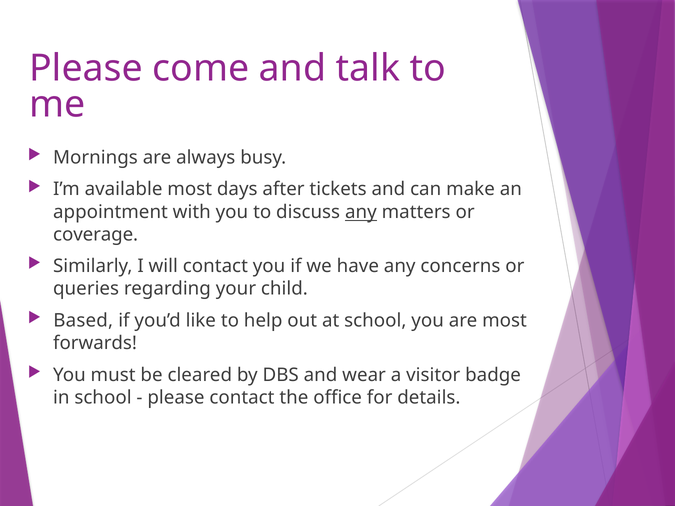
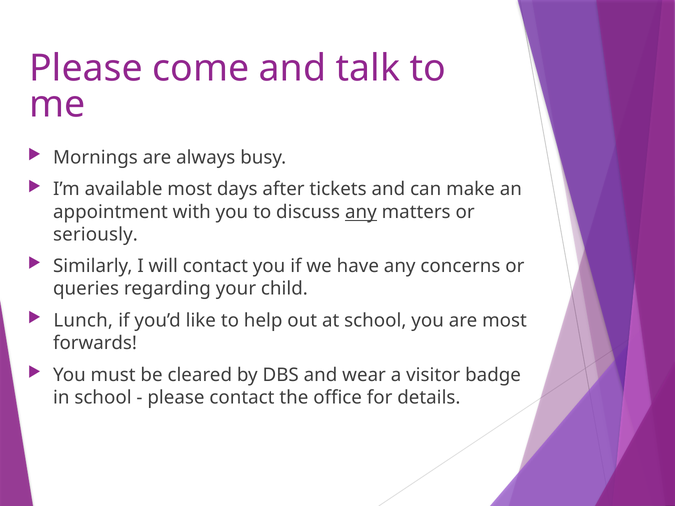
coverage: coverage -> seriously
Based: Based -> Lunch
